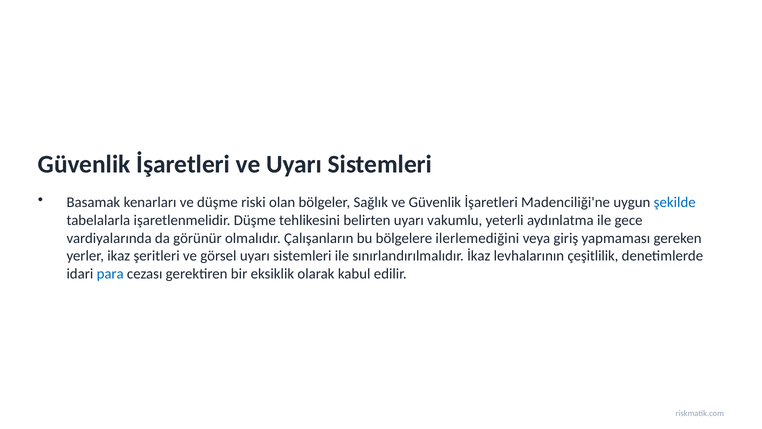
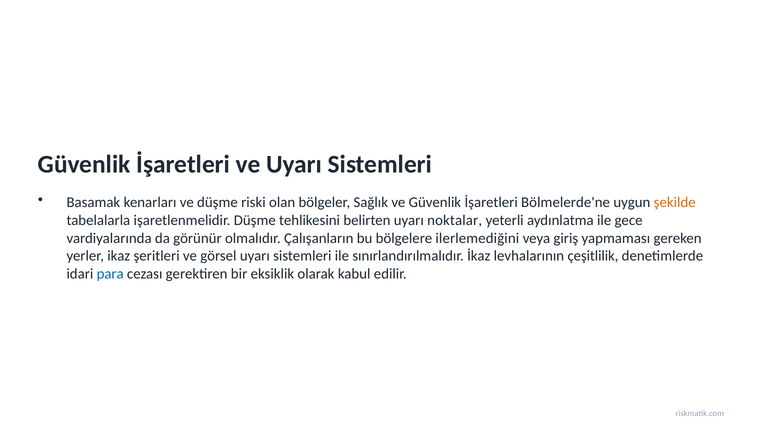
Madenciliği'ne: Madenciliği'ne -> Bölmelerde'ne
şekilde colour: blue -> orange
vakumlu: vakumlu -> noktalar
